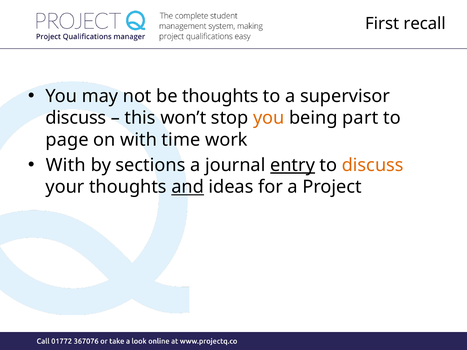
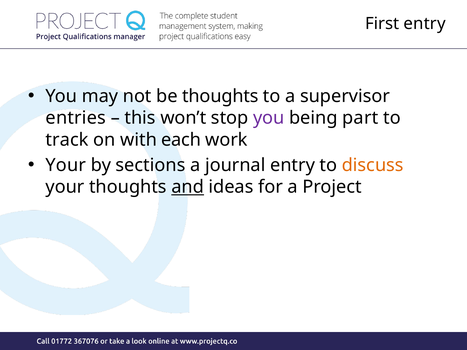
First recall: recall -> entry
discuss at (76, 118): discuss -> entries
you at (269, 118) colour: orange -> purple
page: page -> track
time: time -> each
With at (66, 165): With -> Your
entry at (293, 165) underline: present -> none
